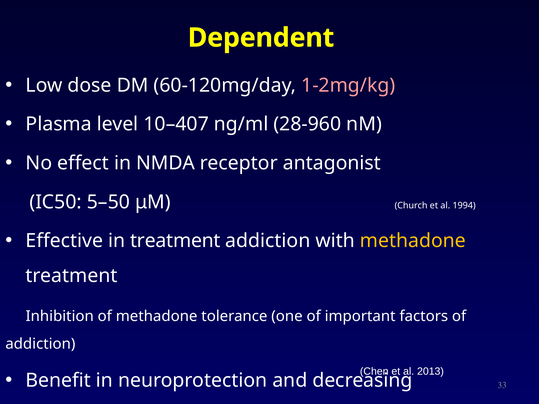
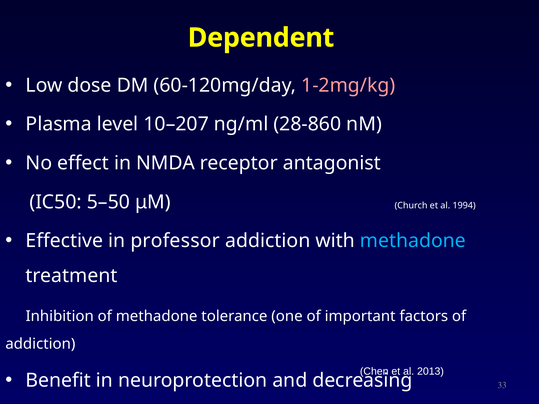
10–407: 10–407 -> 10–207
28-960: 28-960 -> 28-860
in treatment: treatment -> professor
methadone at (413, 241) colour: yellow -> light blue
